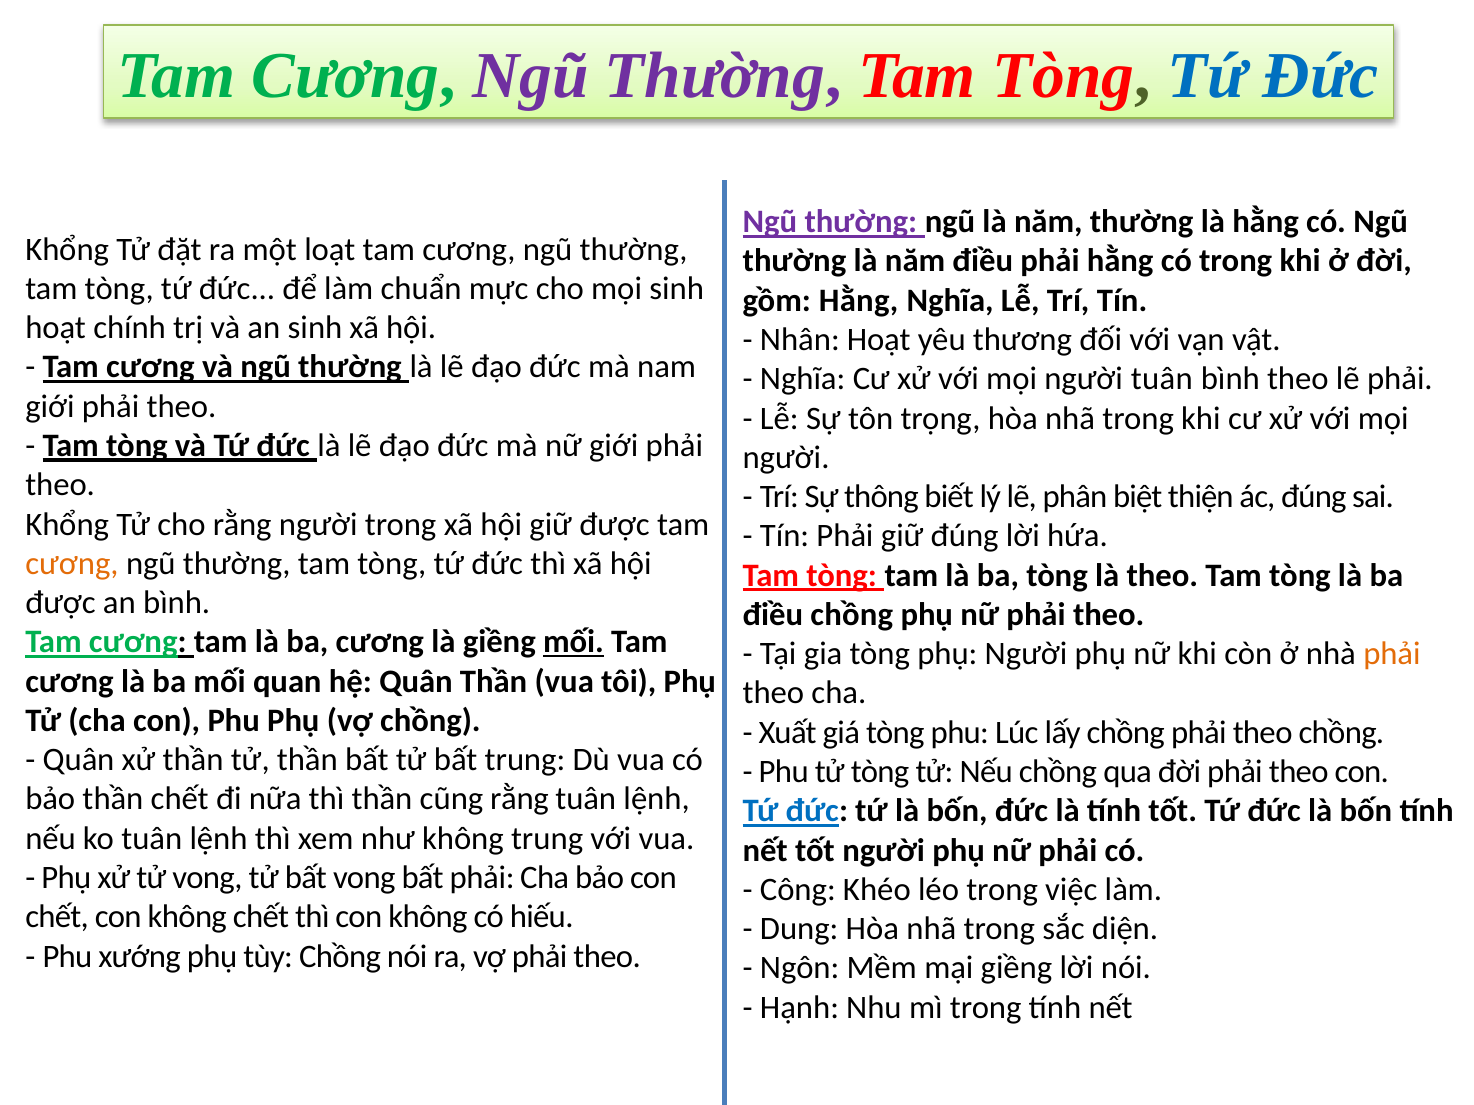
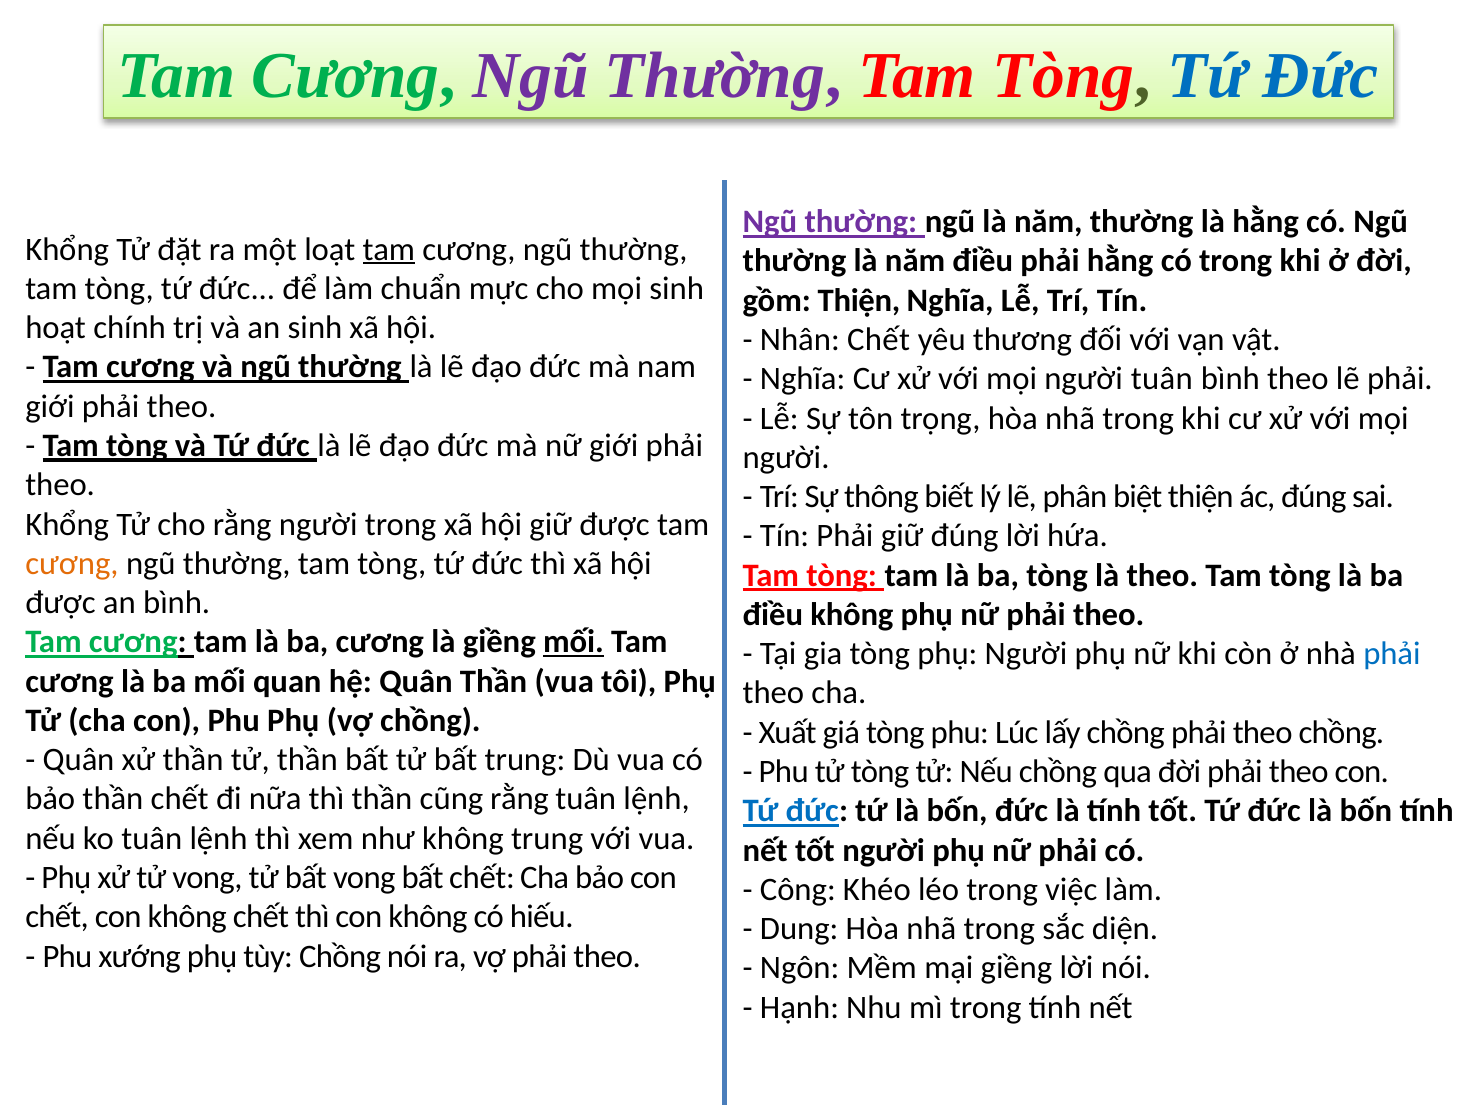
tam at (389, 249) underline: none -> present
gồm Hằng: Hằng -> Thiện
Nhân Hoạt: Hoạt -> Chết
điều chồng: chồng -> không
phải at (1392, 654) colour: orange -> blue
bất phải: phải -> chết
